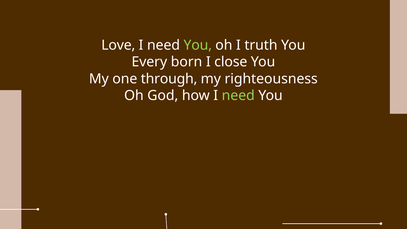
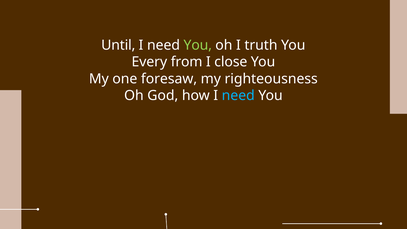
Love: Love -> Until
born: born -> from
through: through -> foresaw
need at (238, 96) colour: light green -> light blue
